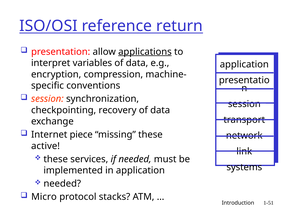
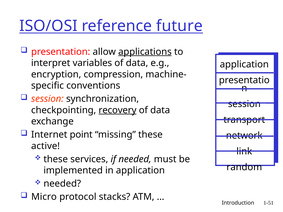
return: return -> future
recovery underline: none -> present
piece: piece -> point
systems: systems -> random
